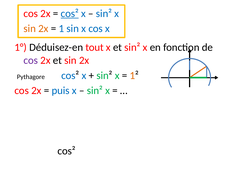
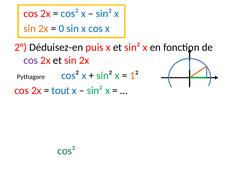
cos² at (70, 13) underline: present -> none
1 at (61, 28): 1 -> 0
1°: 1° -> 2°
tout: tout -> puis
puis: puis -> tout
cos² at (66, 151) colour: black -> green
